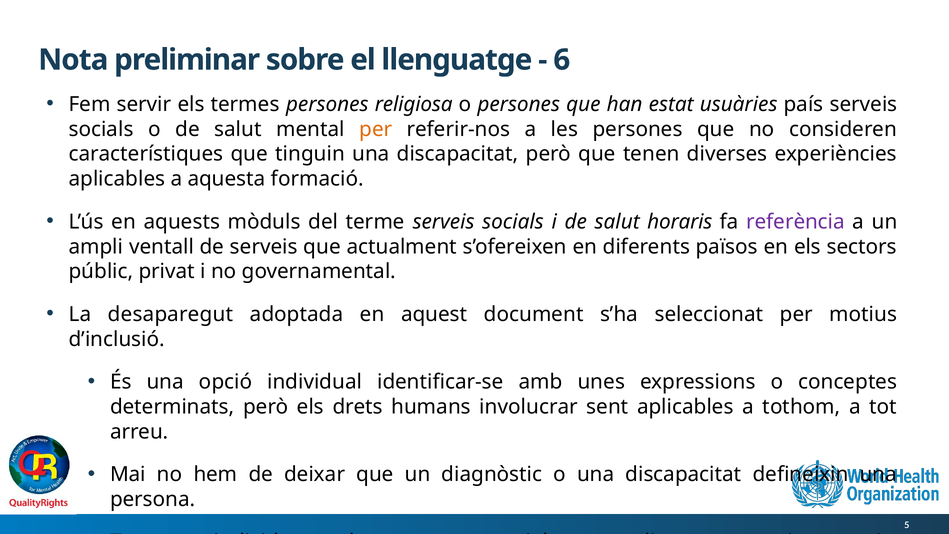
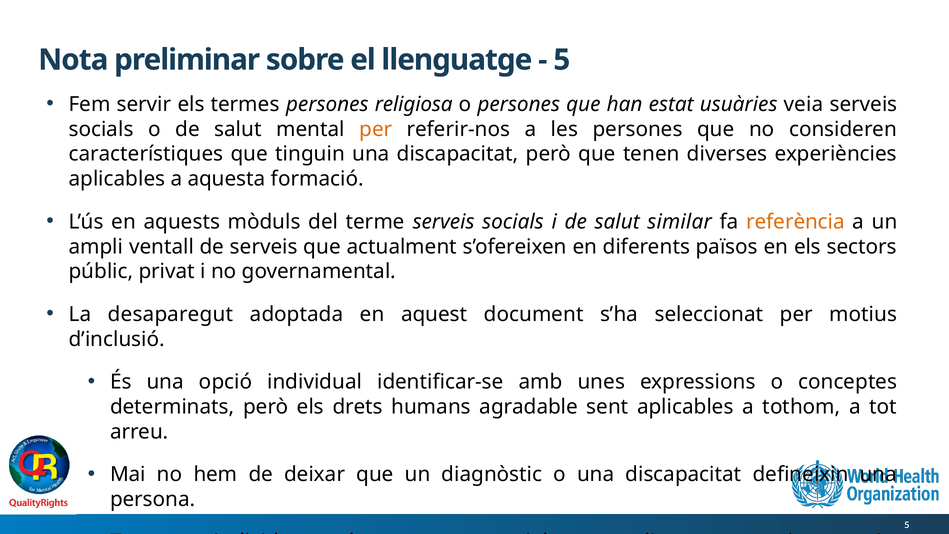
6: 6 -> 5
país: país -> veia
horaris: horaris -> similar
referència colour: purple -> orange
involucrar: involucrar -> agradable
